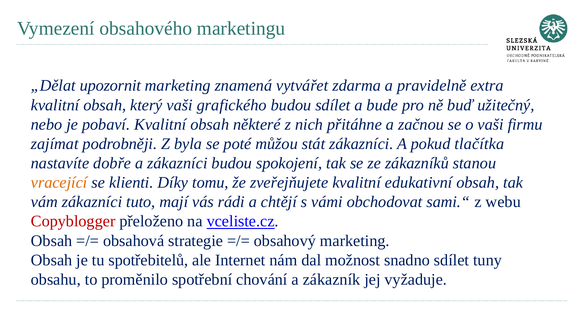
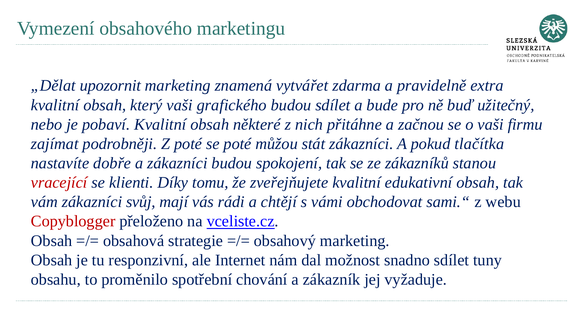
Z byla: byla -> poté
vracející colour: orange -> red
tuto: tuto -> svůj
spotřebitelů: spotřebitelů -> responzivní
